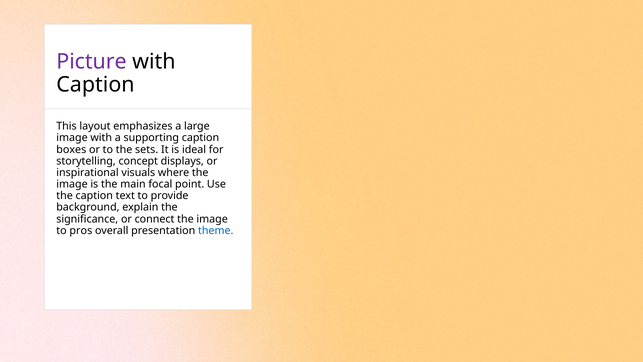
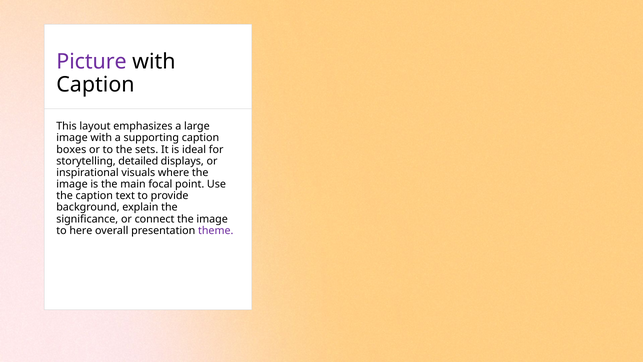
concept: concept -> detailed
pros: pros -> here
theme colour: blue -> purple
